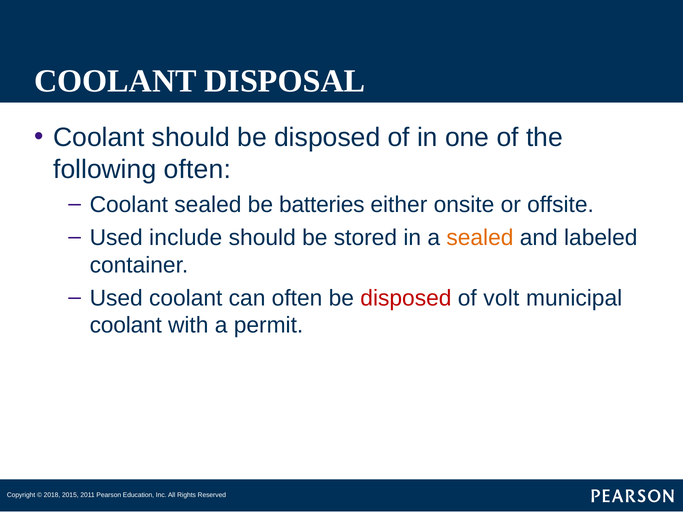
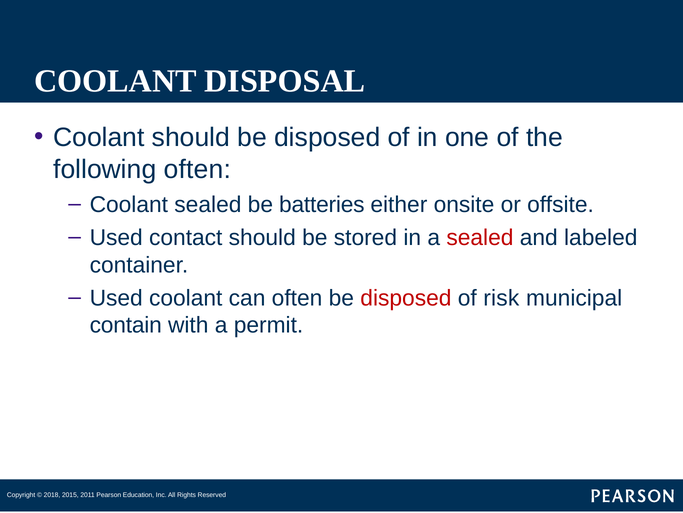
include: include -> contact
sealed at (480, 237) colour: orange -> red
volt: volt -> risk
coolant at (126, 325): coolant -> contain
